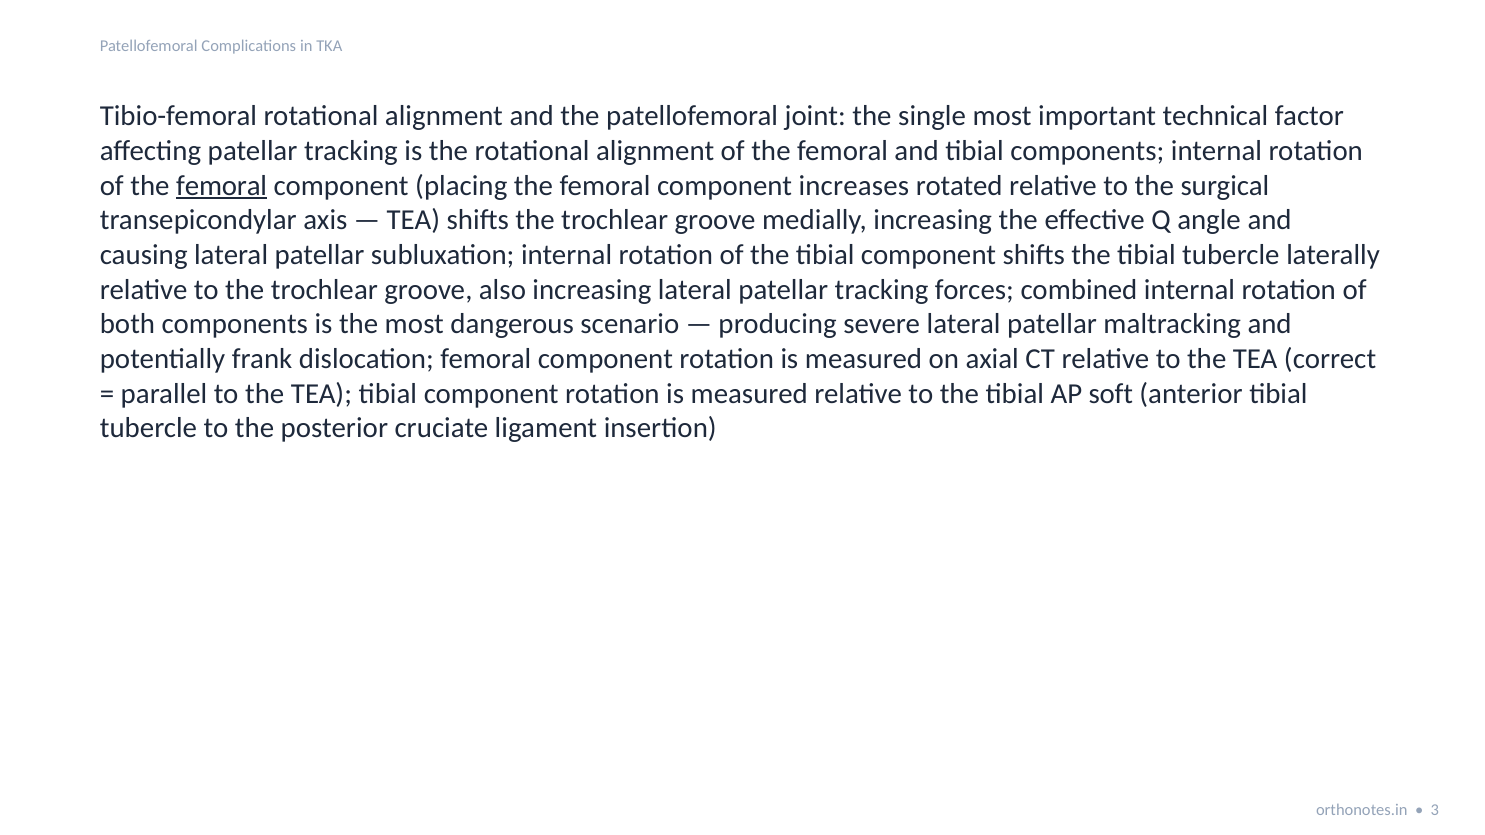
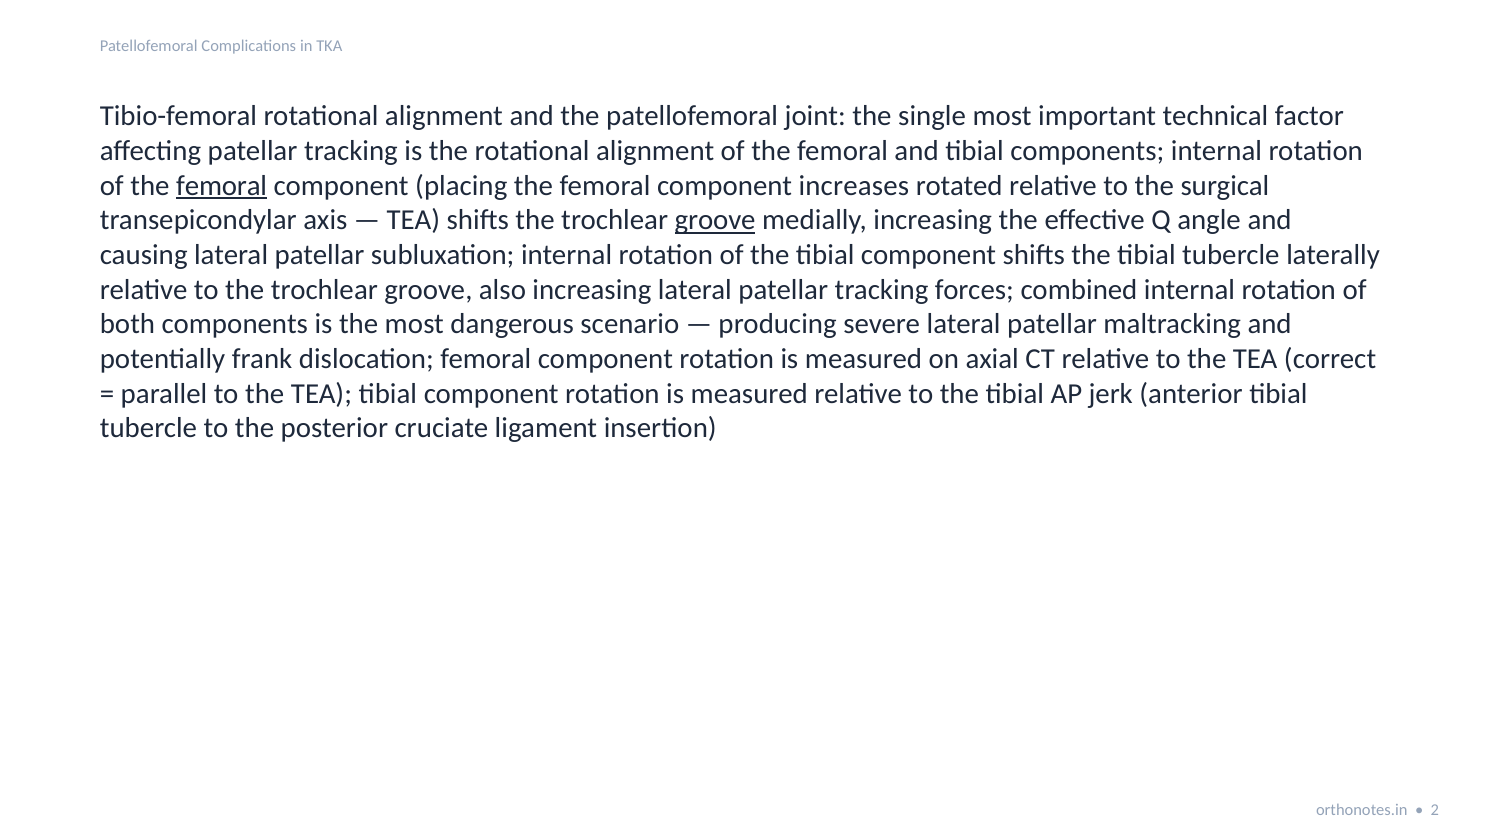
groove at (715, 220) underline: none -> present
soft: soft -> jerk
3: 3 -> 2
